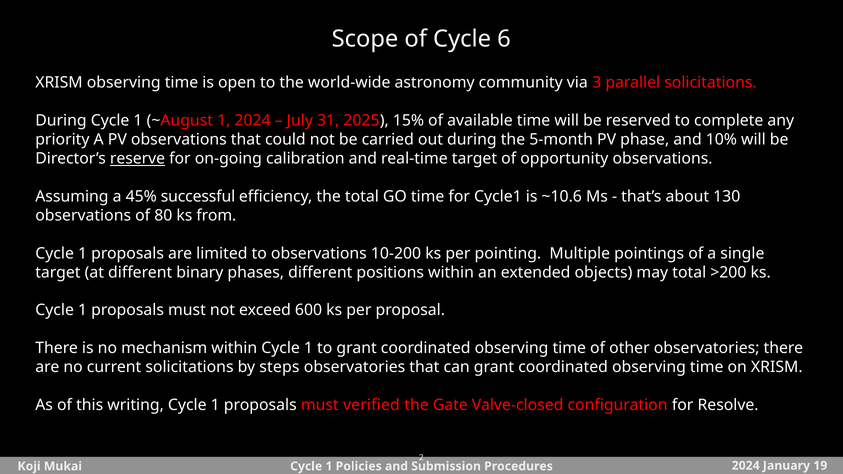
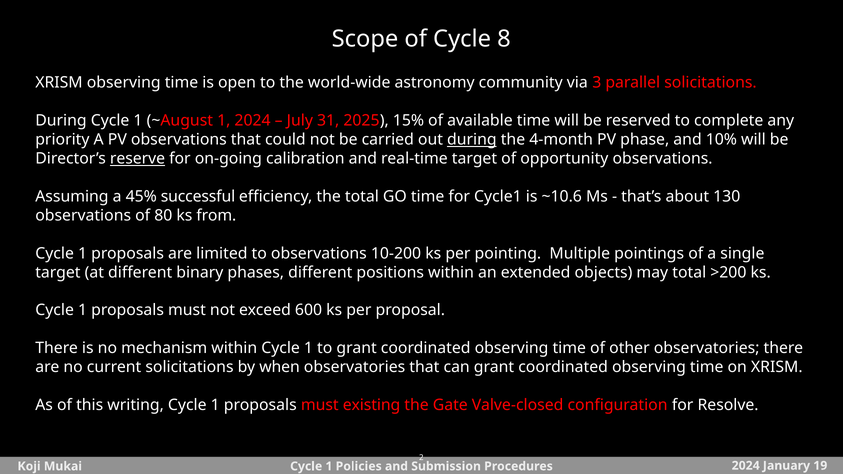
6: 6 -> 8
during at (472, 140) underline: none -> present
5-month: 5-month -> 4-month
steps: steps -> when
verified: verified -> existing
